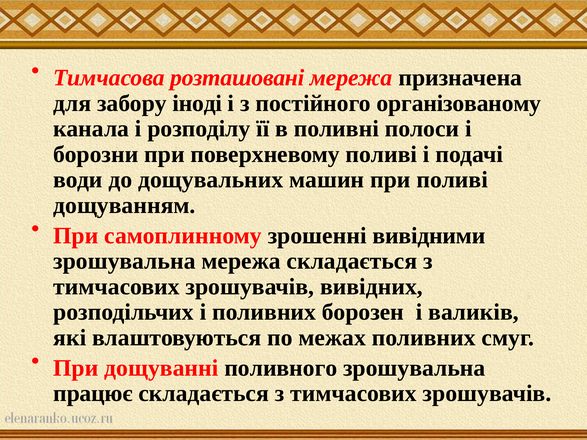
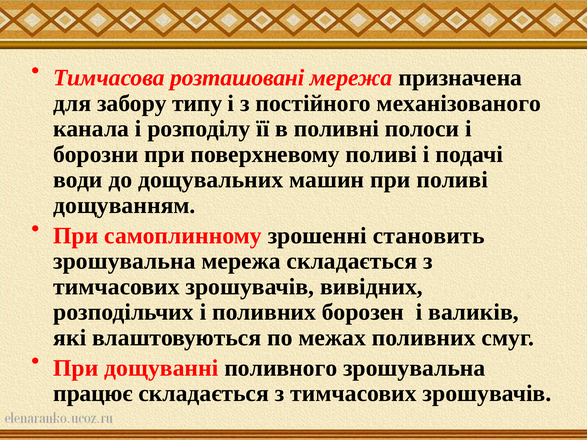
іноді: іноді -> типу
організованому: організованому -> механізованого
вивідними: вивідними -> становить
